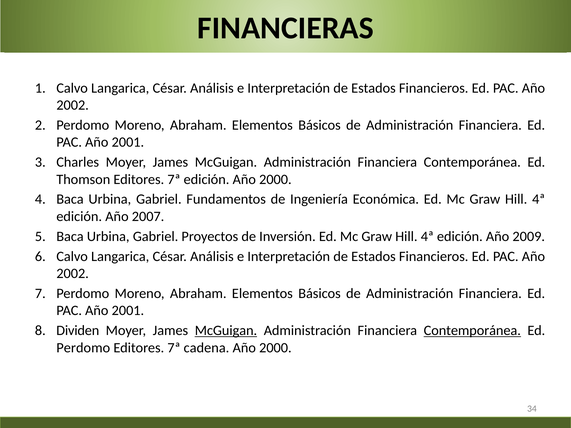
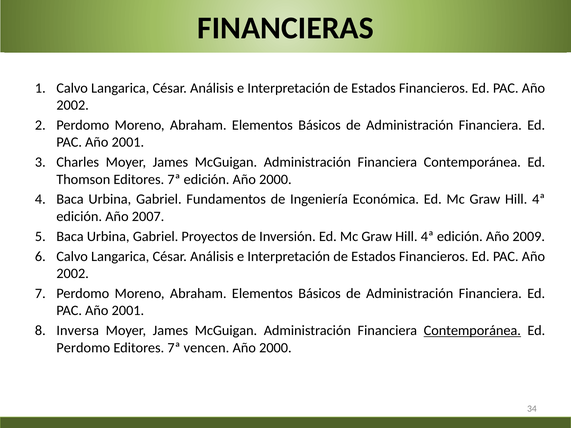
Dividen: Dividen -> Inversa
McGuigan at (226, 331) underline: present -> none
cadena: cadena -> vencen
